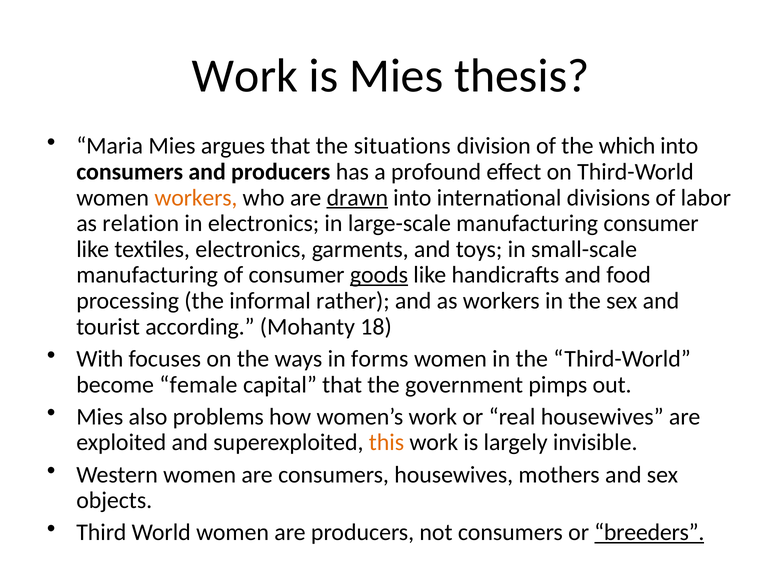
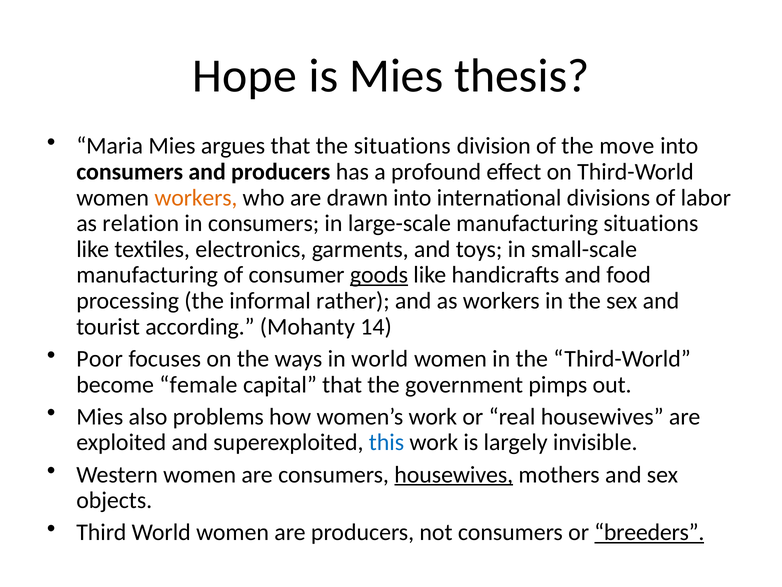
Work at (245, 76): Work -> Hope
which: which -> move
drawn underline: present -> none
in electronics: electronics -> consumers
manufacturing consumer: consumer -> situations
18: 18 -> 14
With: With -> Poor
in forms: forms -> world
this colour: orange -> blue
housewives at (454, 474) underline: none -> present
